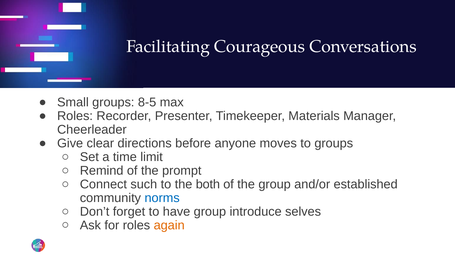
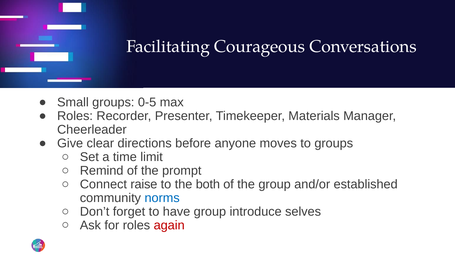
8-5: 8-5 -> 0-5
such: such -> raise
again colour: orange -> red
